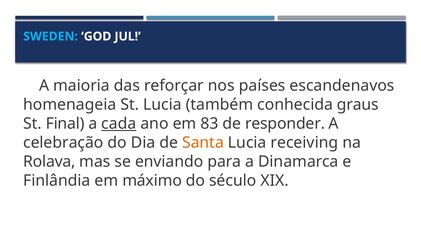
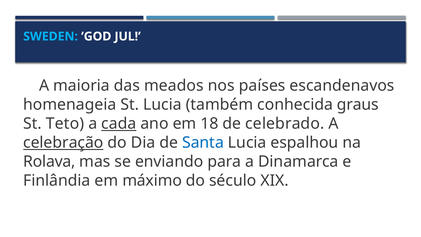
reforçar: reforçar -> meados
Final: Final -> Teto
83: 83 -> 18
responder: responder -> celebrado
celebração underline: none -> present
Santa colour: orange -> blue
receiving: receiving -> espalhou
